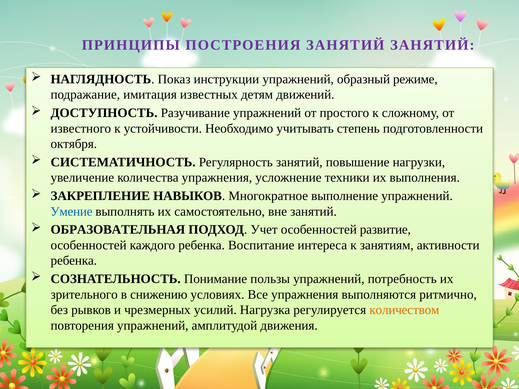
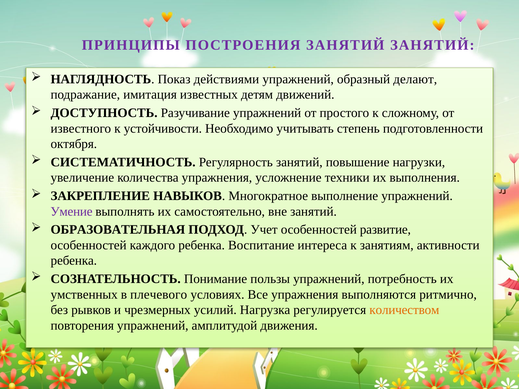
инструкции: инструкции -> действиями
режиме: режиме -> делают
Умение colour: blue -> purple
зрительного: зрительного -> умственных
снижению: снижению -> плечевого
